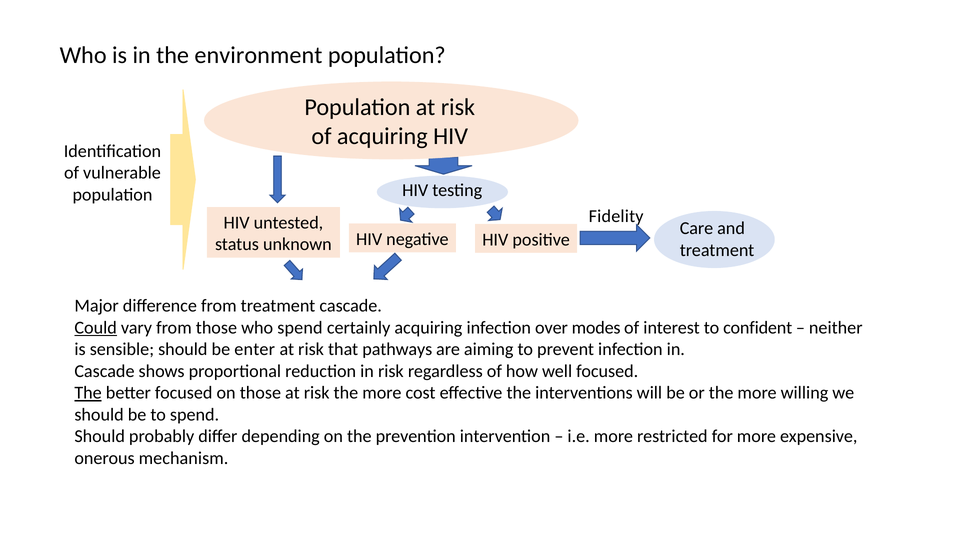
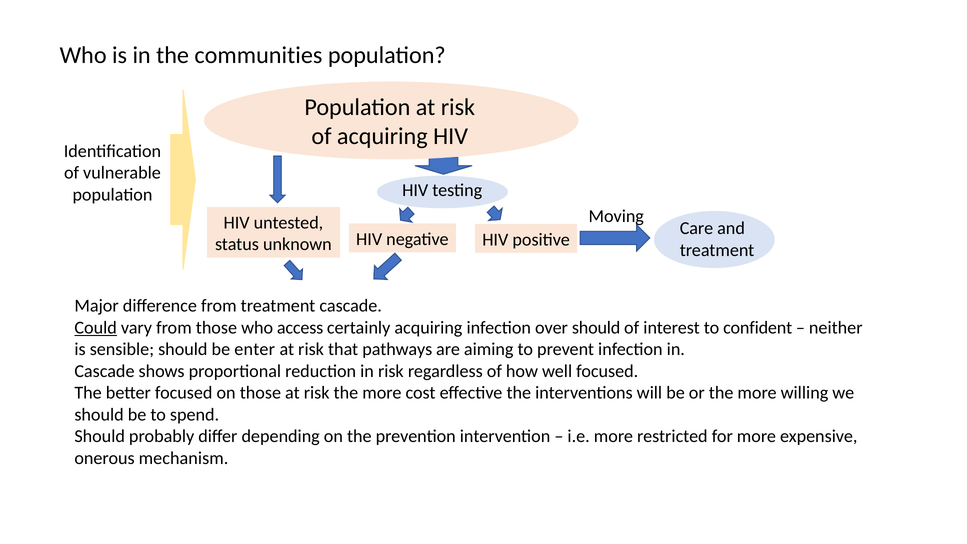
environment: environment -> communities
Fidelity: Fidelity -> Moving
who spend: spend -> access
over modes: modes -> should
The at (88, 393) underline: present -> none
